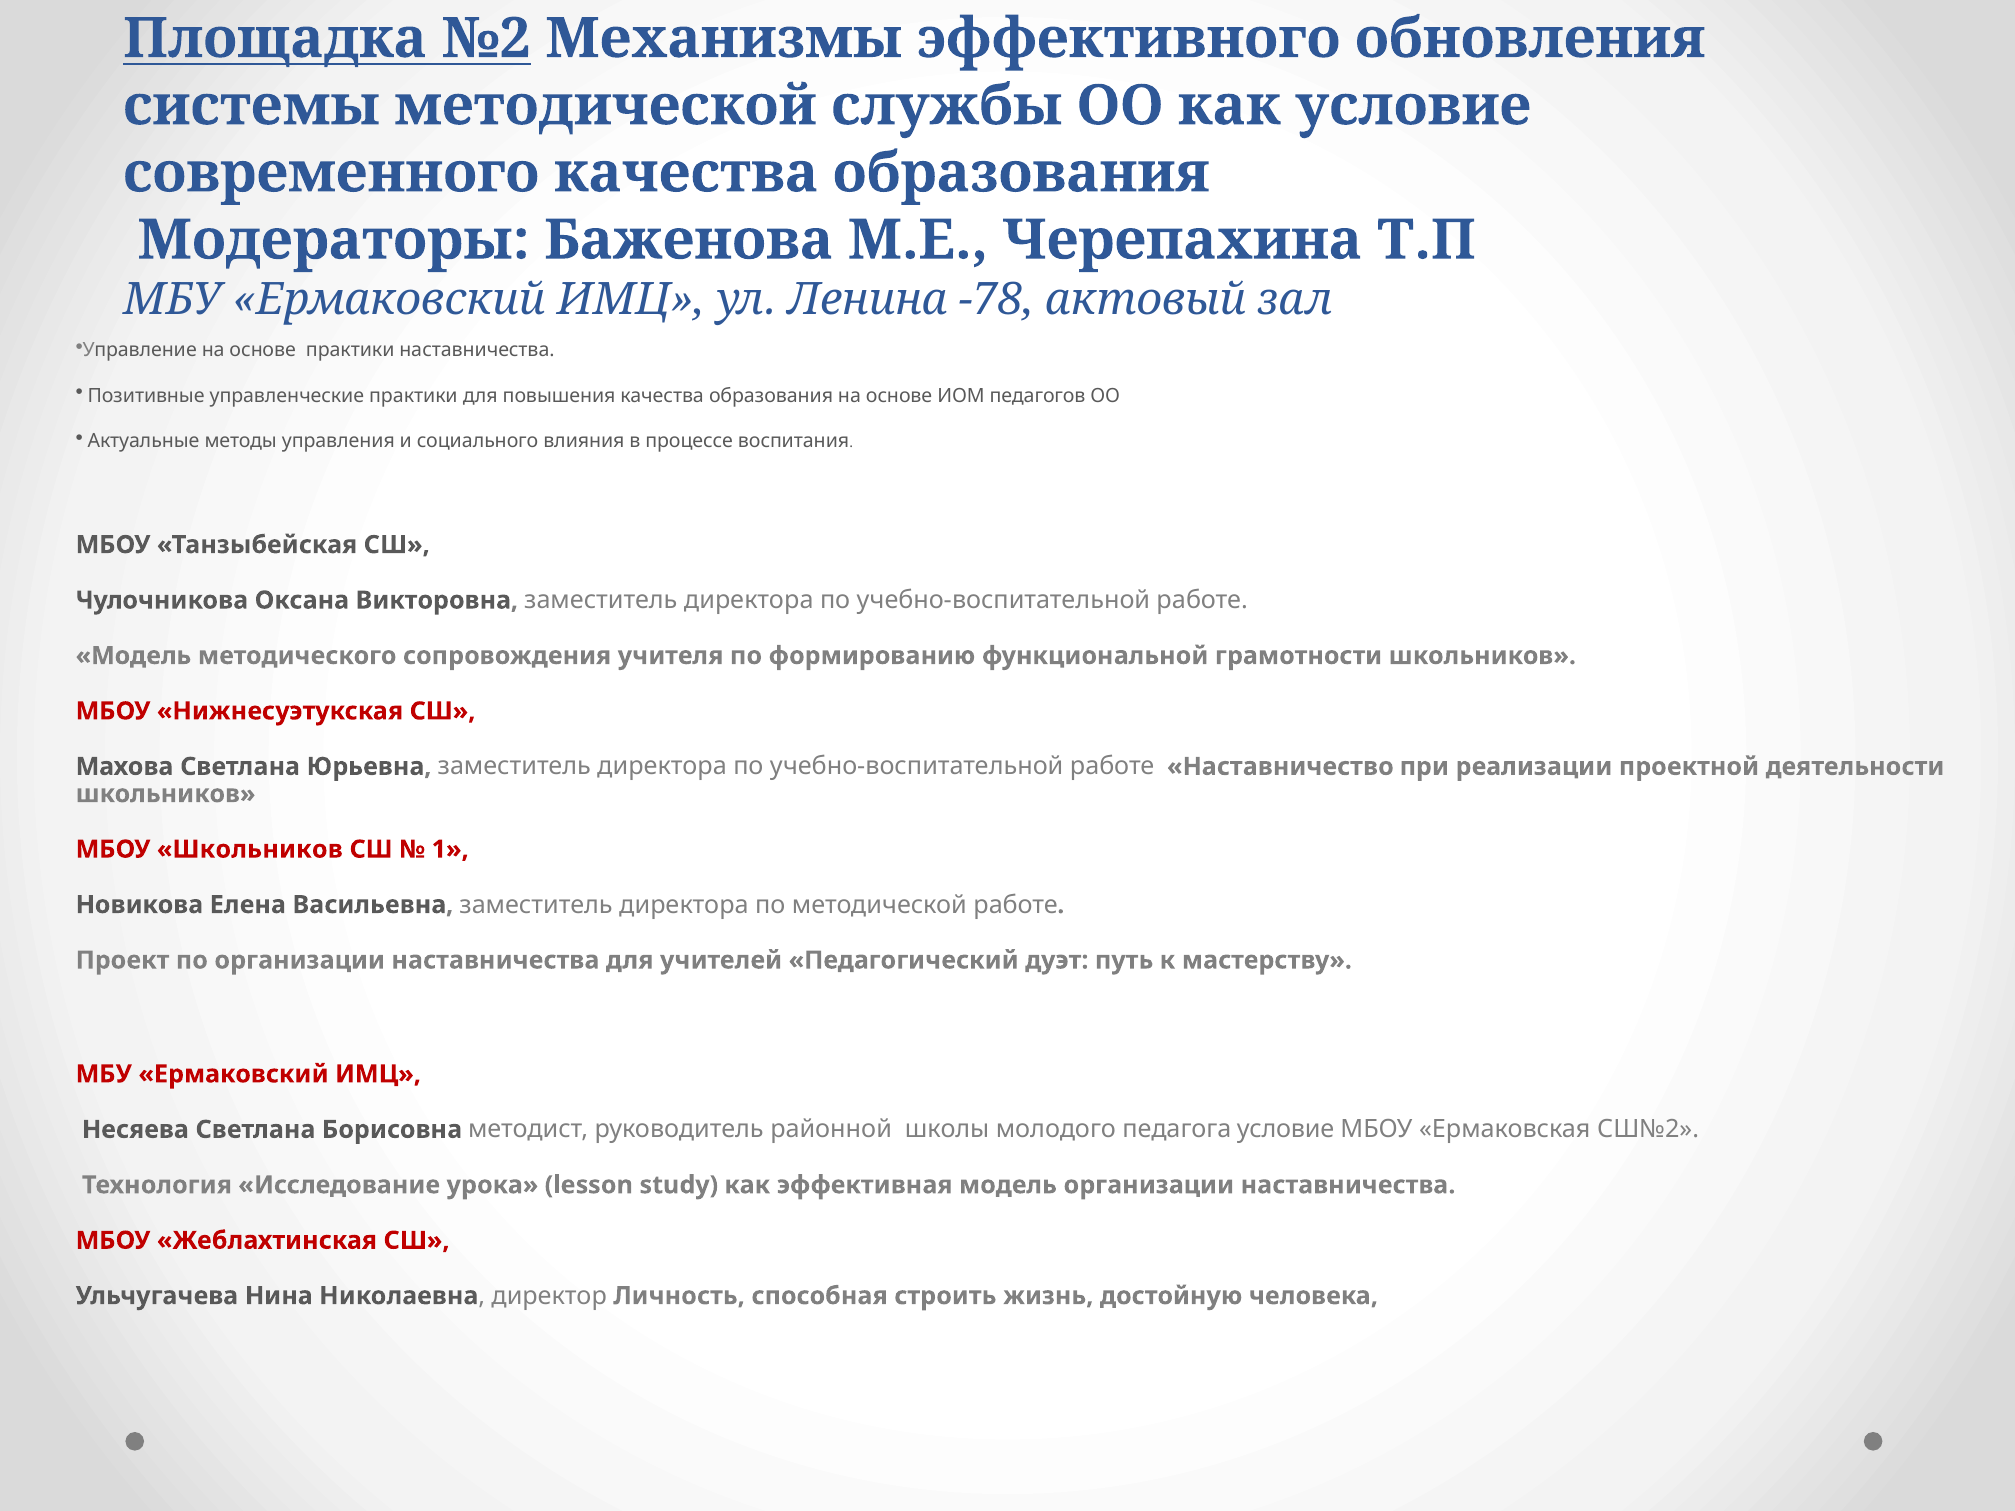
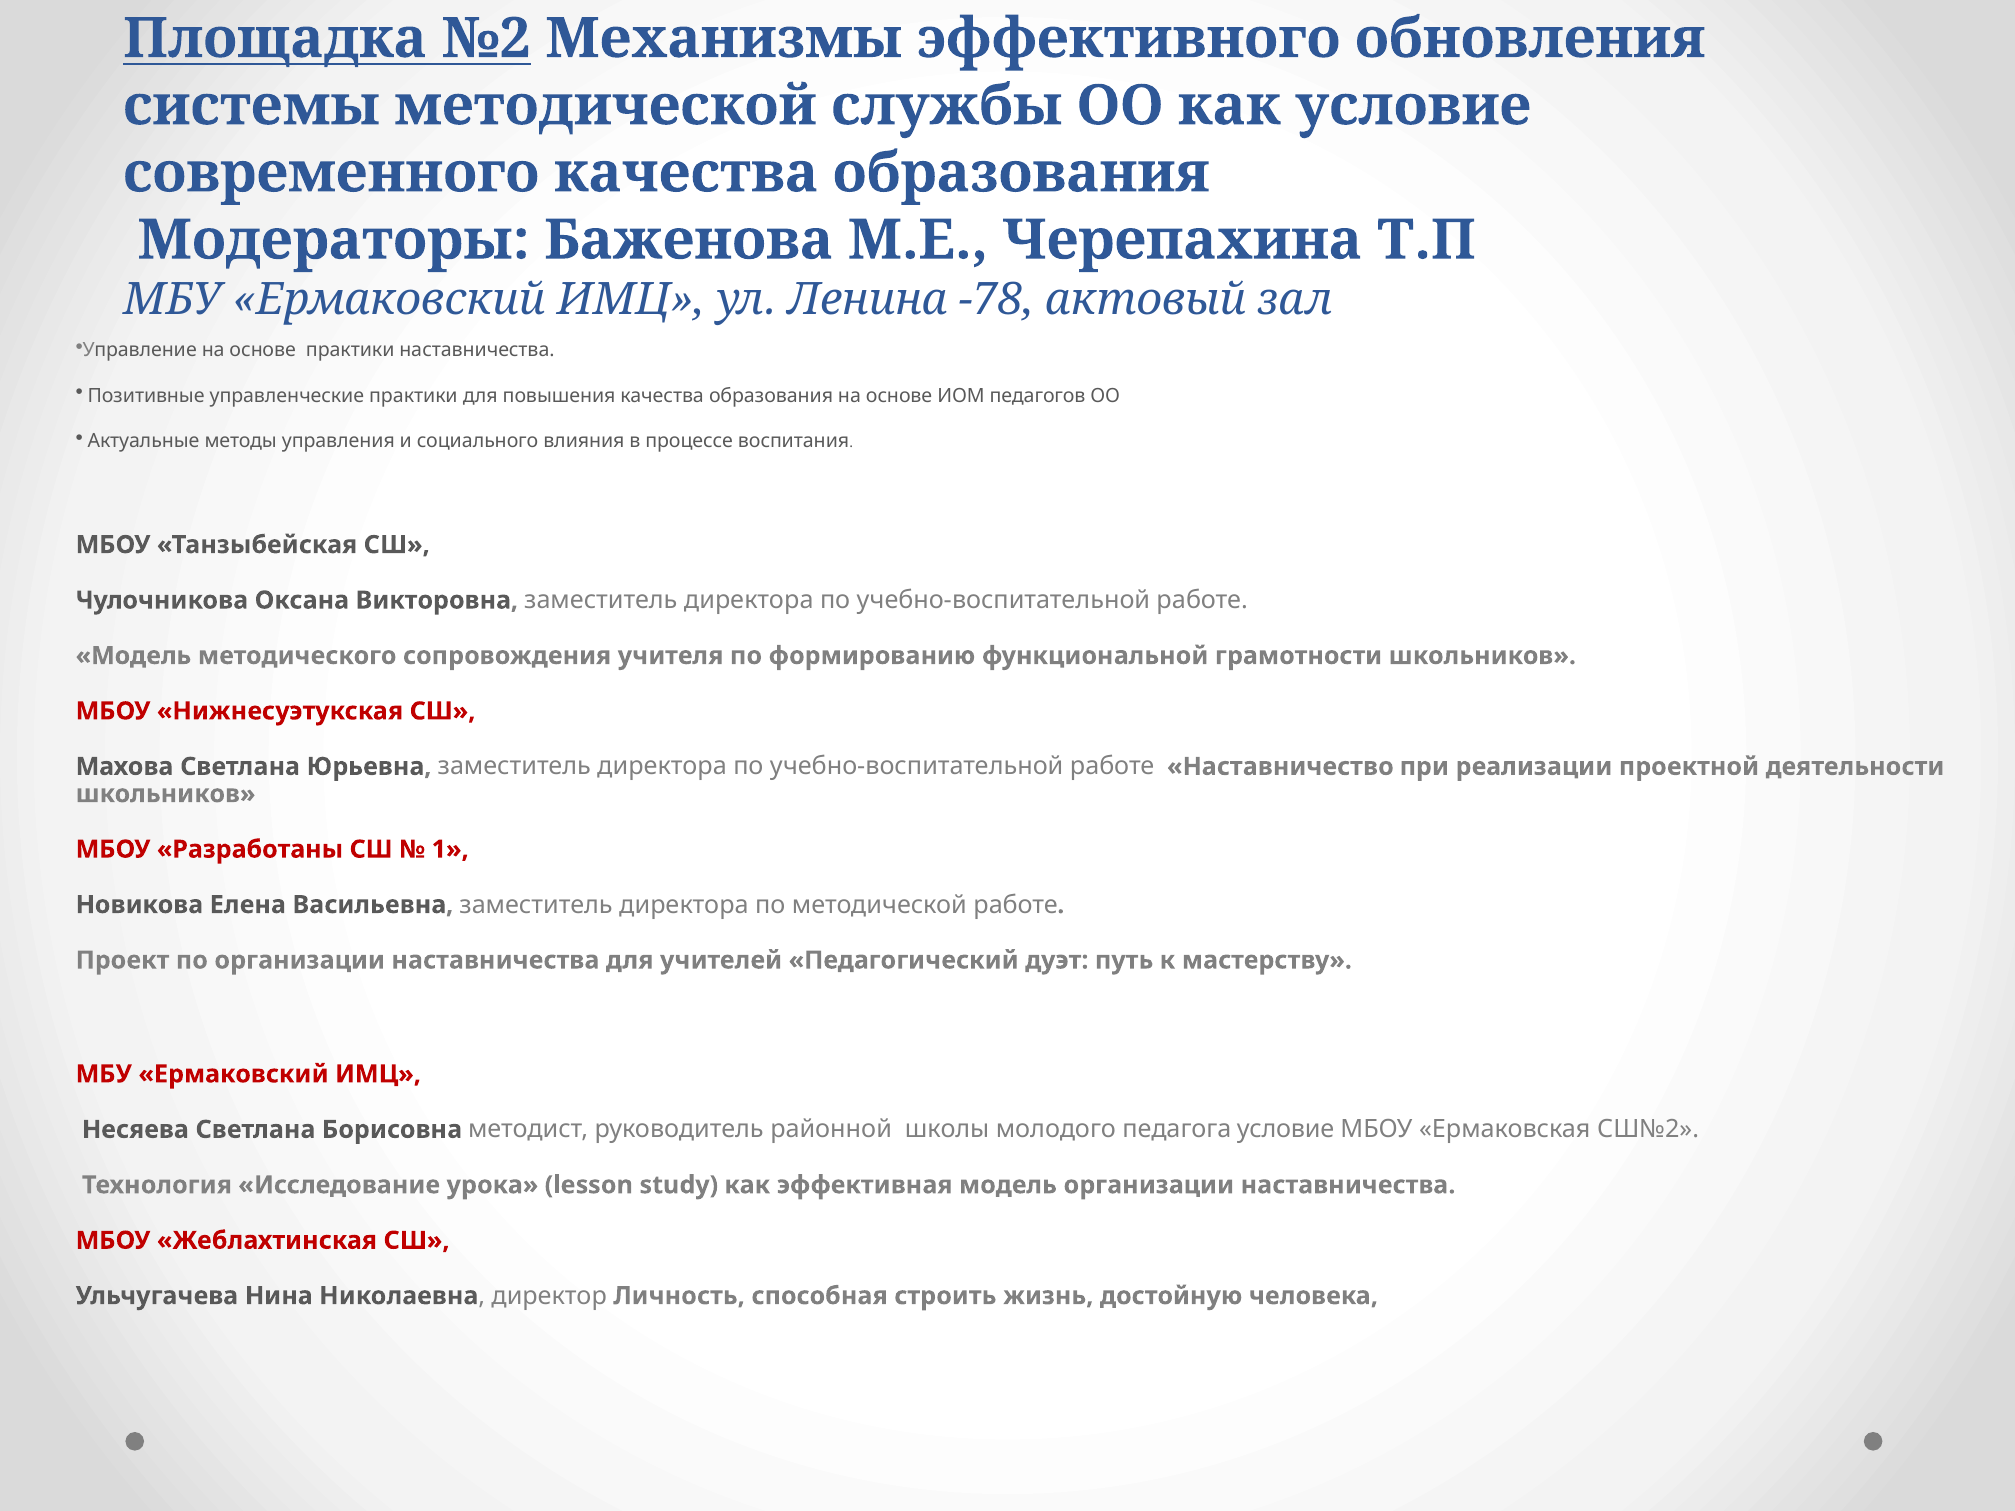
МБОУ Школьников: Школьников -> Разработаны
